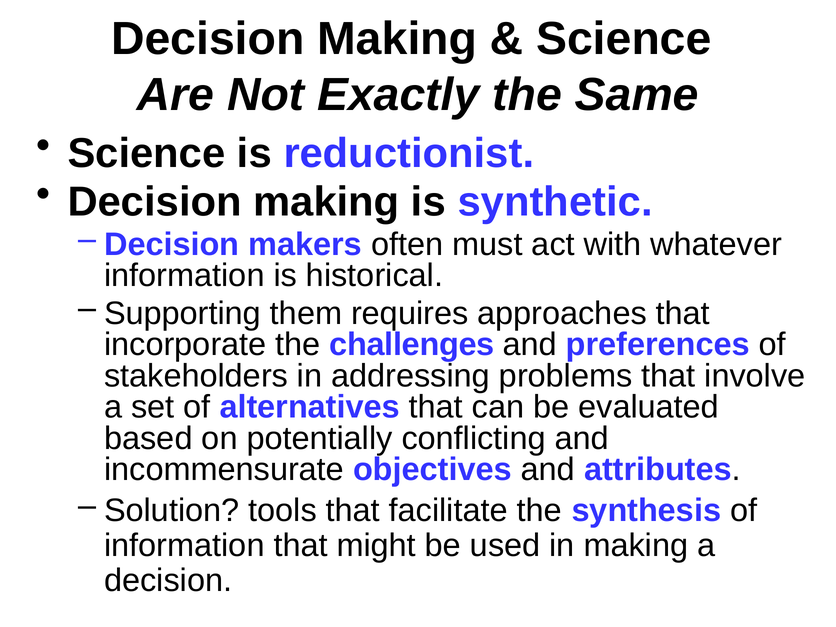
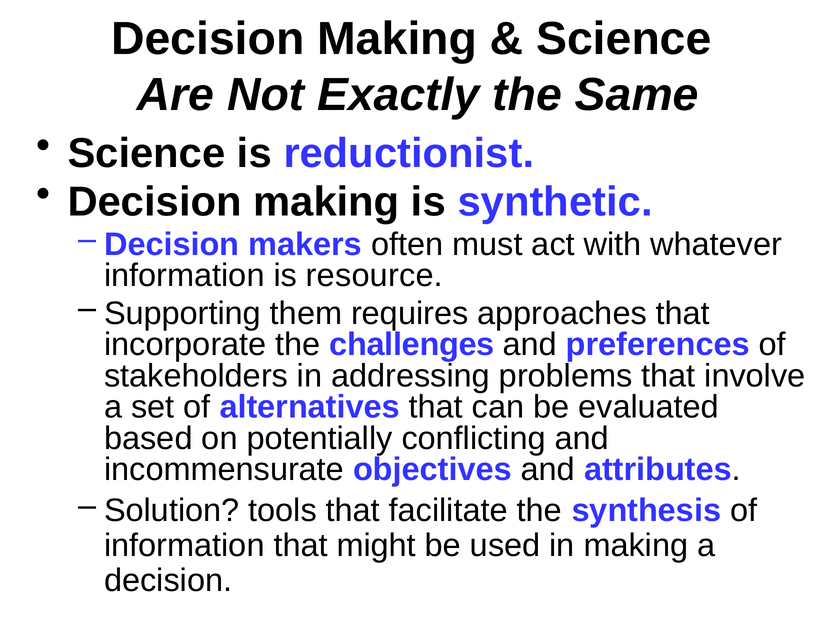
historical: historical -> resource
